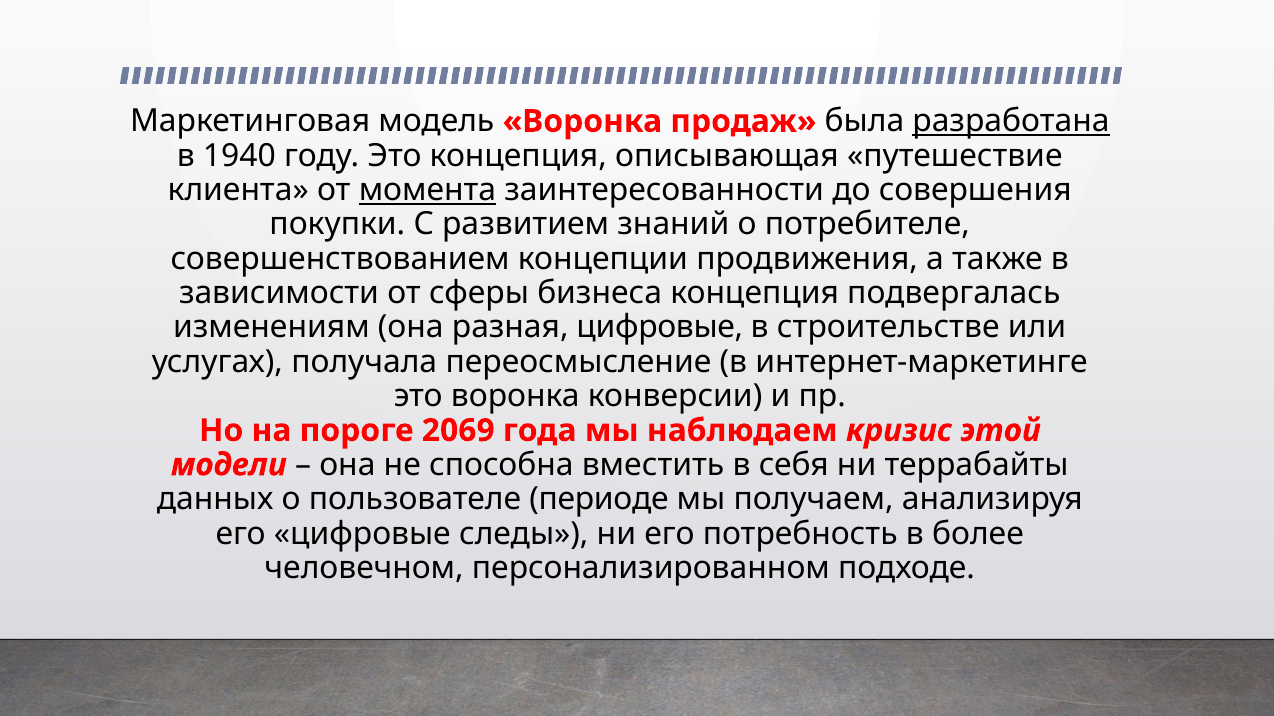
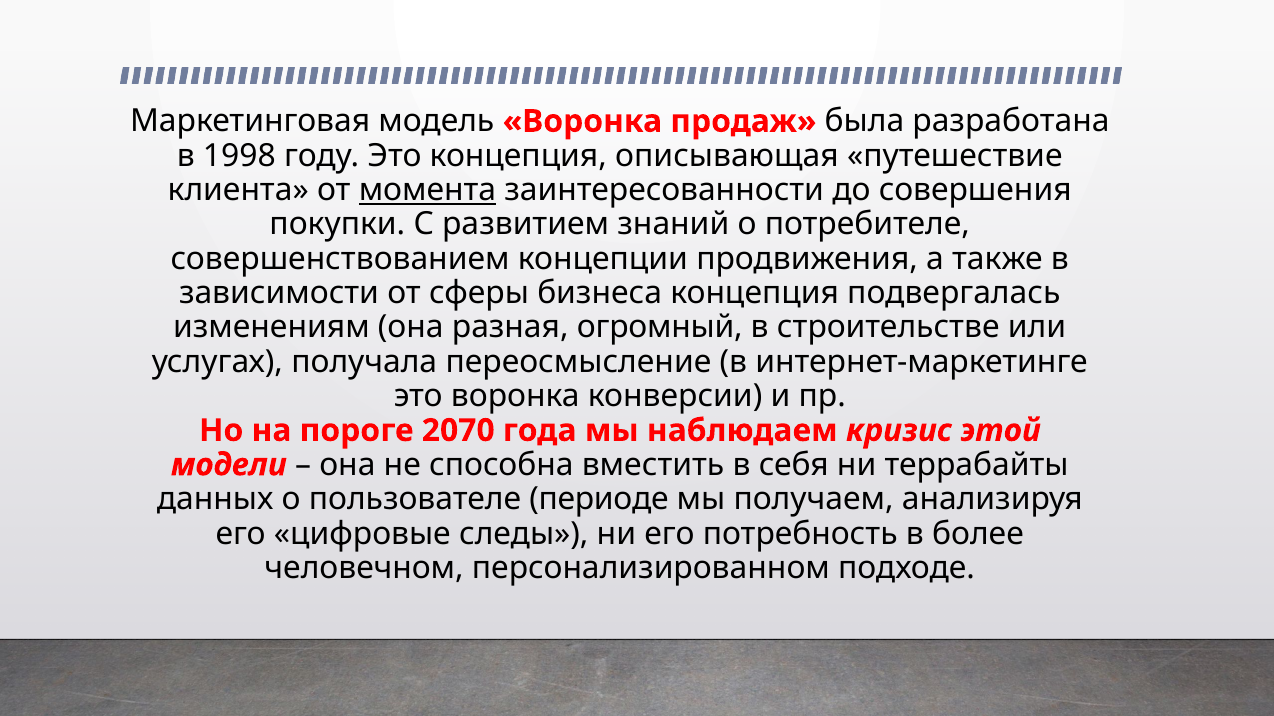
разработана underline: present -> none
1940: 1940 -> 1998
разная цифровые: цифровые -> огромный
2069: 2069 -> 2070
